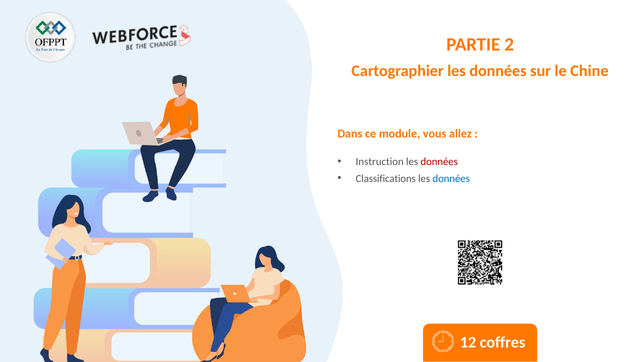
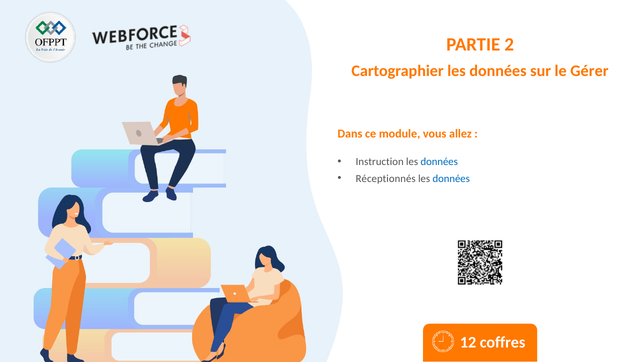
Chine: Chine -> Gérer
données at (439, 162) colour: red -> blue
Classifications: Classifications -> Réceptionnés
